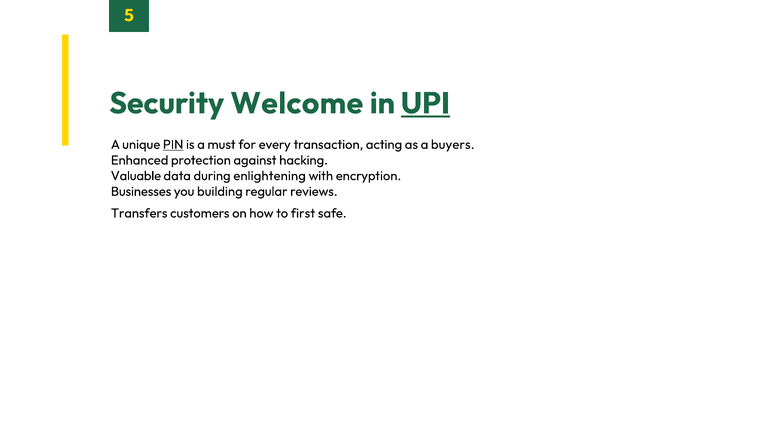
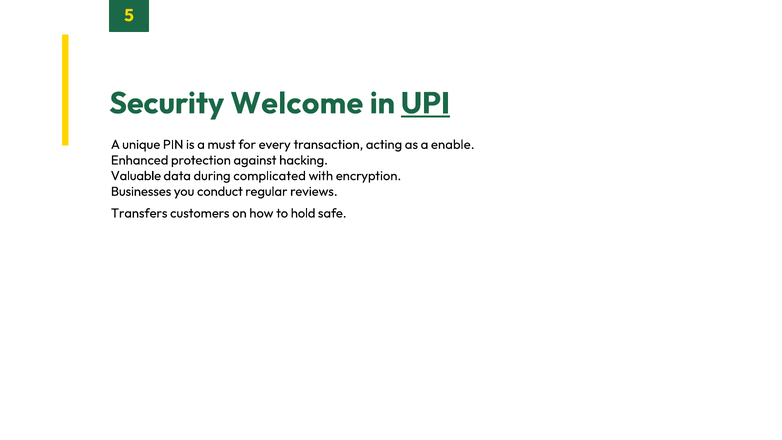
PIN underline: present -> none
buyers: buyers -> enable
enlightening: enlightening -> complicated
building: building -> conduct
first: first -> hold
